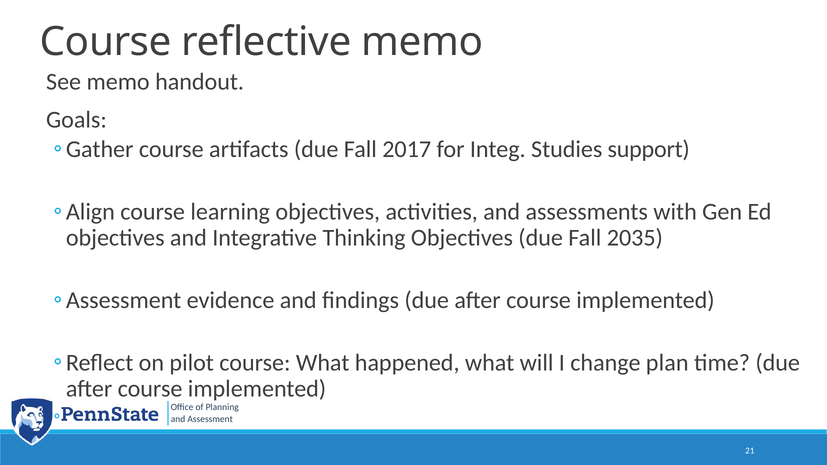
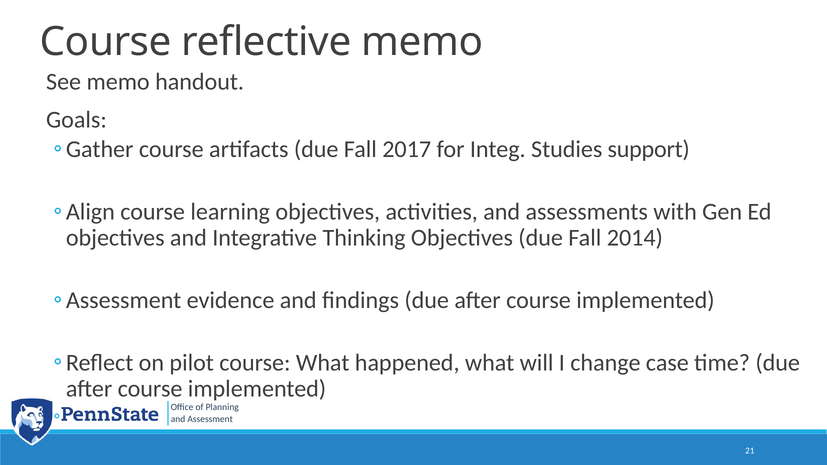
2035: 2035 -> 2014
plan: plan -> case
